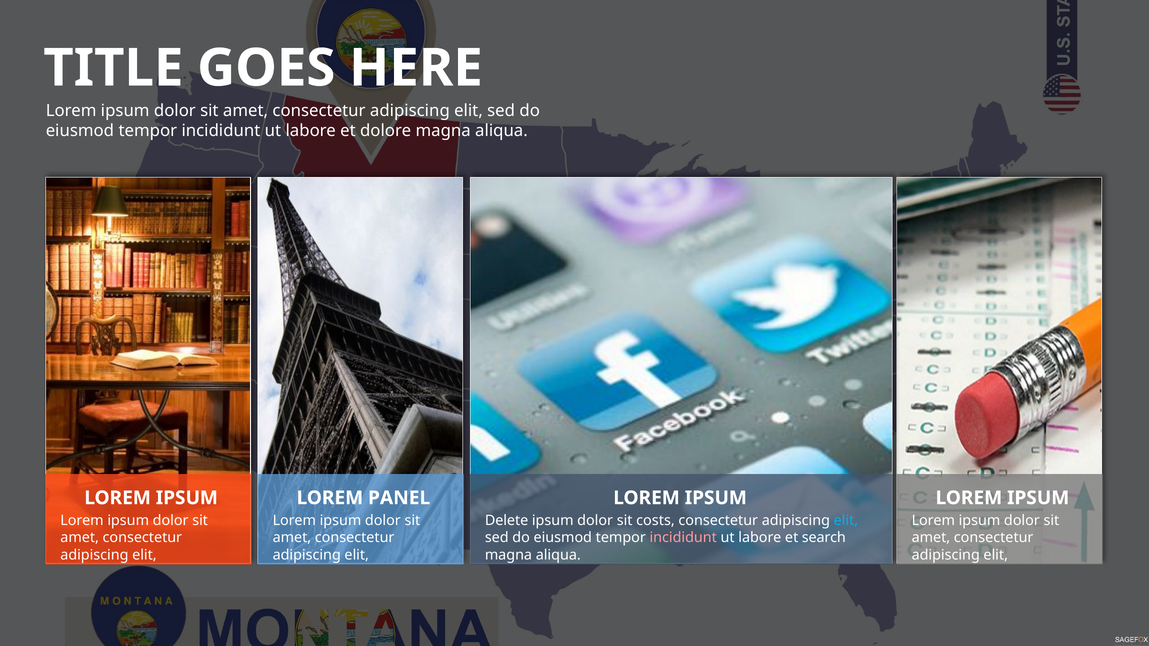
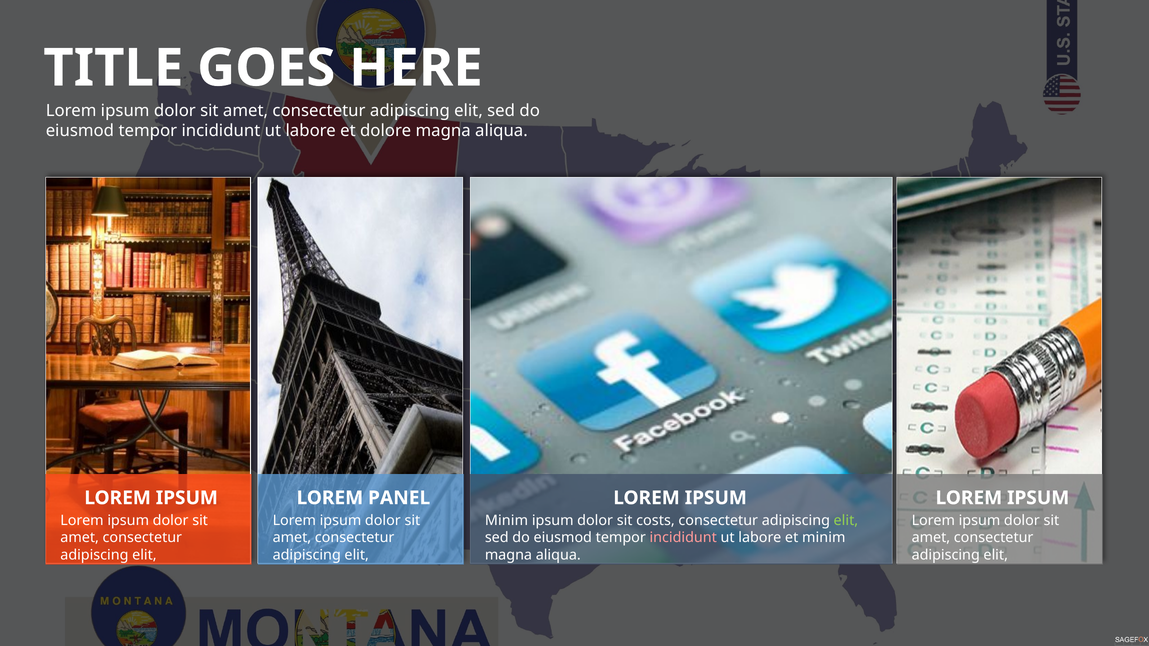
Delete at (507, 521): Delete -> Minim
elit at (846, 521) colour: light blue -> light green
et search: search -> minim
